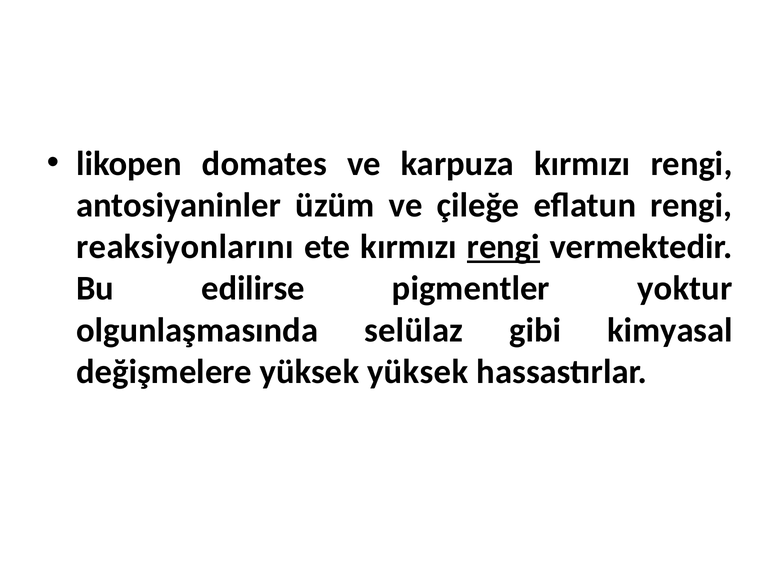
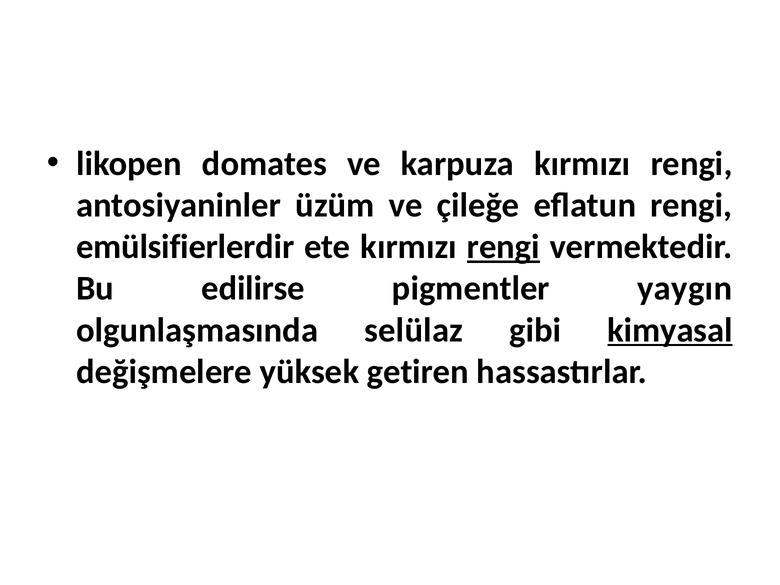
reaksiyonlarını: reaksiyonlarını -> emülsifierlerdir
yoktur: yoktur -> yaygın
kimyasal underline: none -> present
yüksek yüksek: yüksek -> getiren
